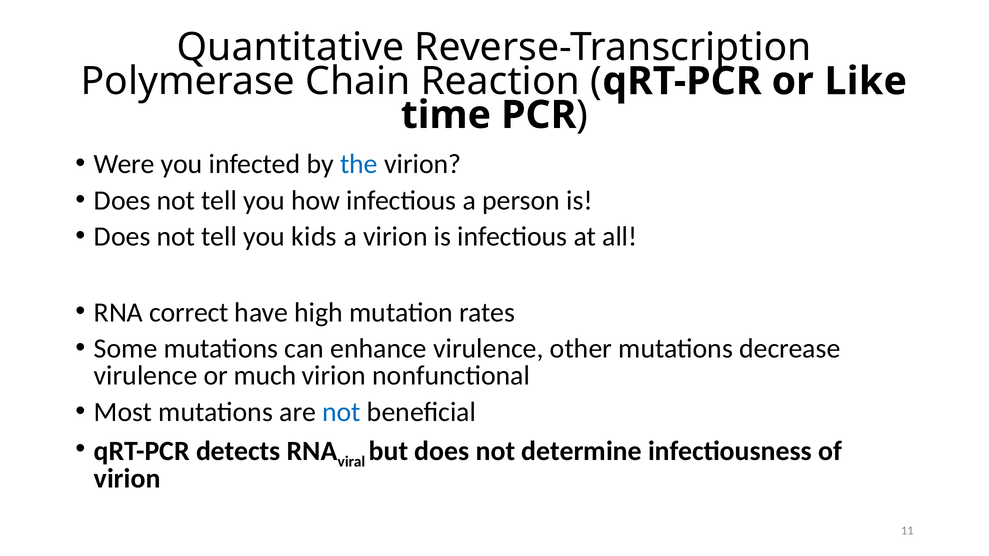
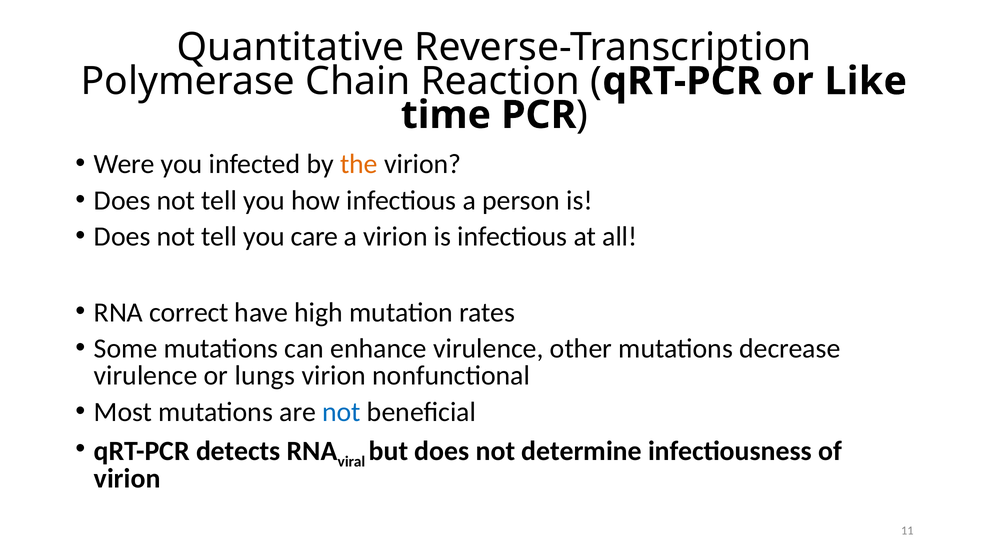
the colour: blue -> orange
kids: kids -> care
much: much -> lungs
